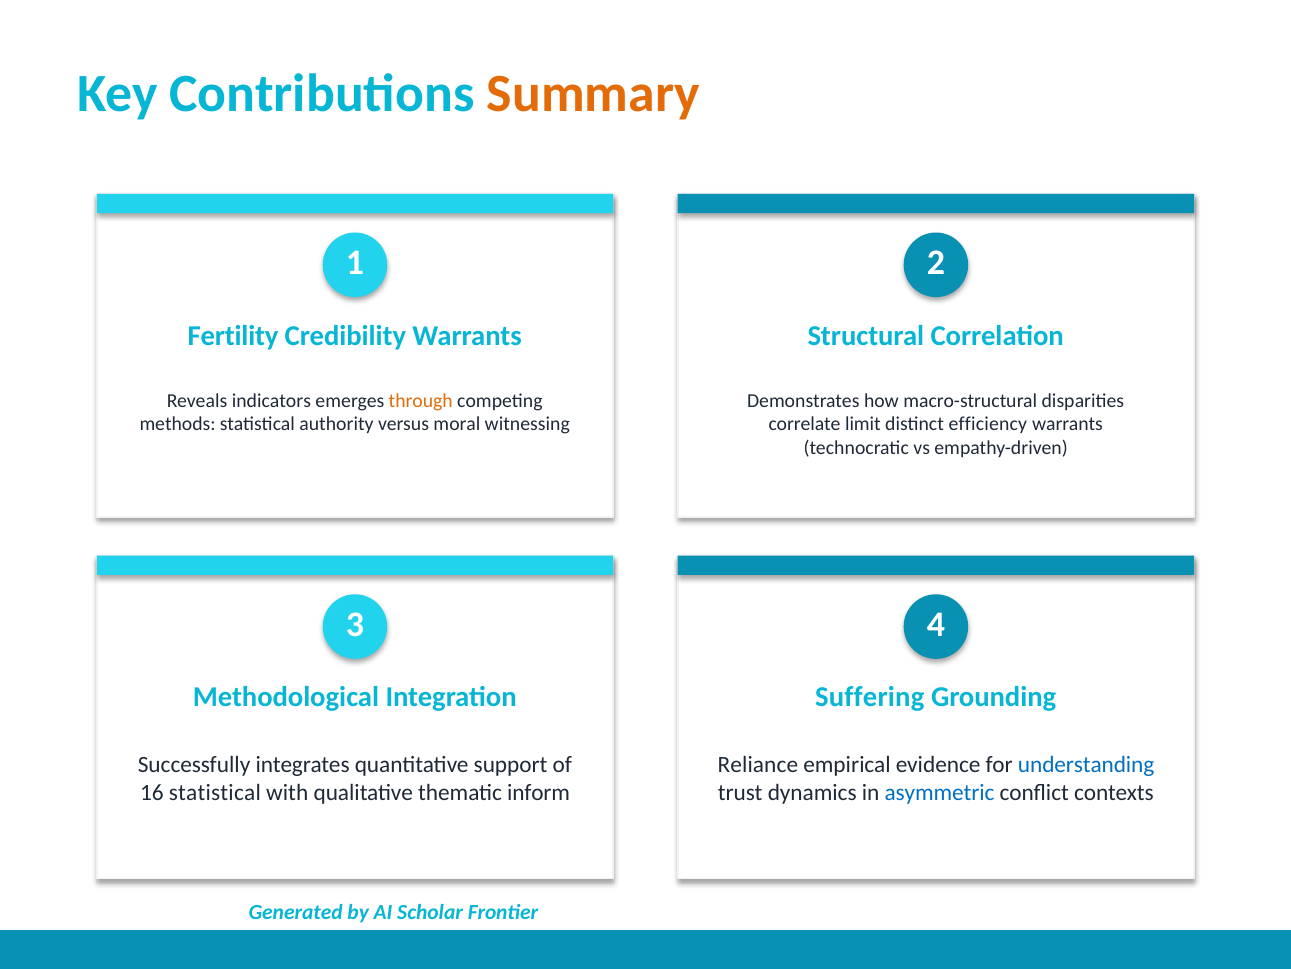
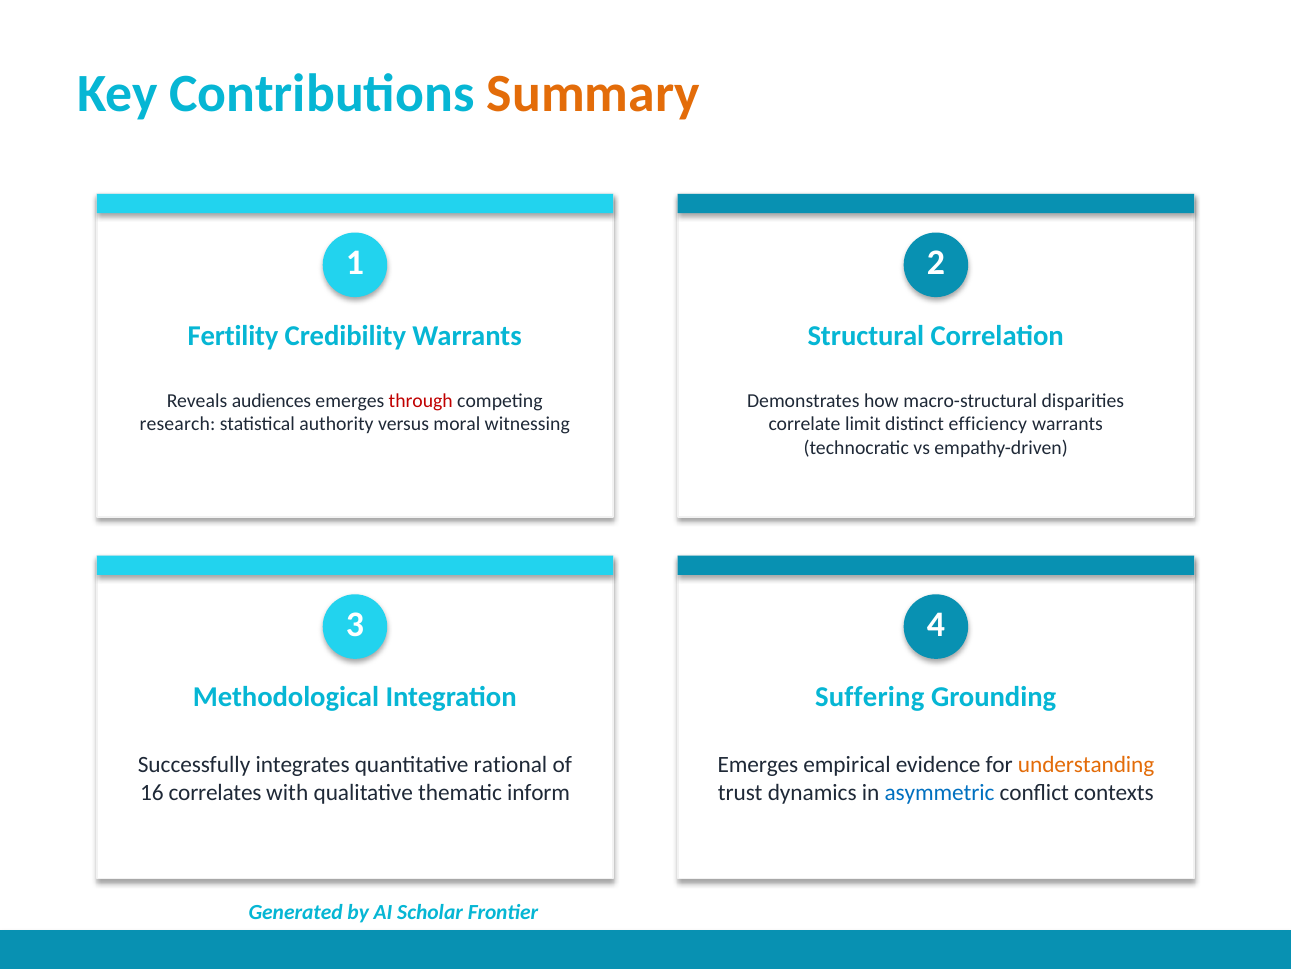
indicators: indicators -> audiences
through colour: orange -> red
methods: methods -> research
support: support -> rational
Reliance at (758, 764): Reliance -> Emerges
understanding colour: blue -> orange
16 statistical: statistical -> correlates
